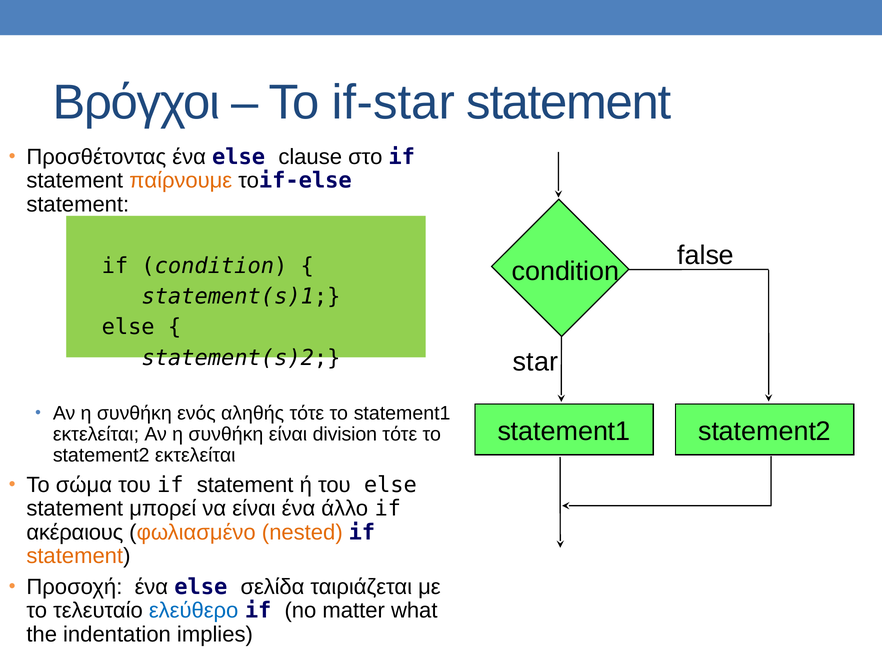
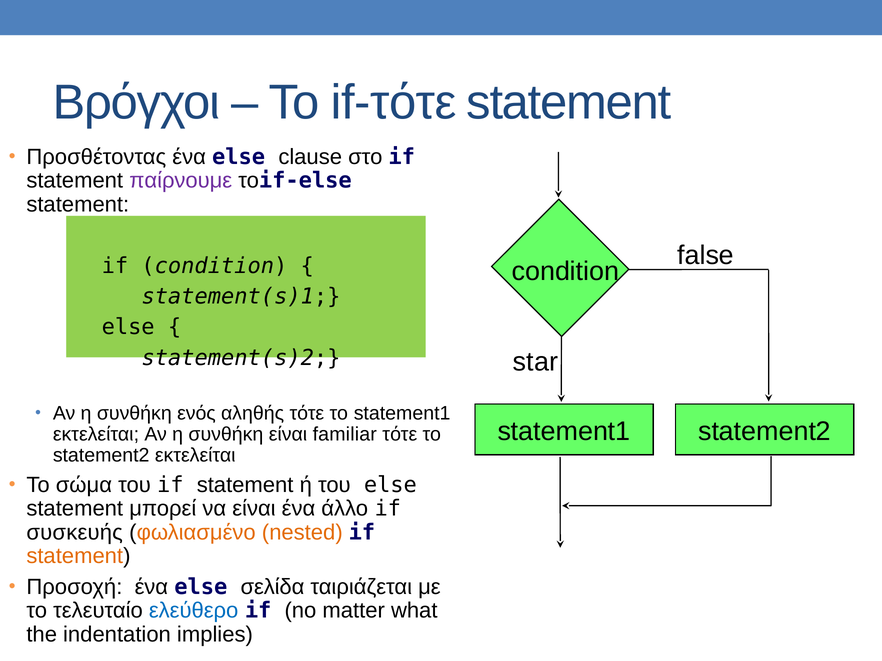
if-star: if-star -> if-τότε
παίρνουμε colour: orange -> purple
division: division -> familiar
ακέραιους: ακέραιους -> συσκευής
